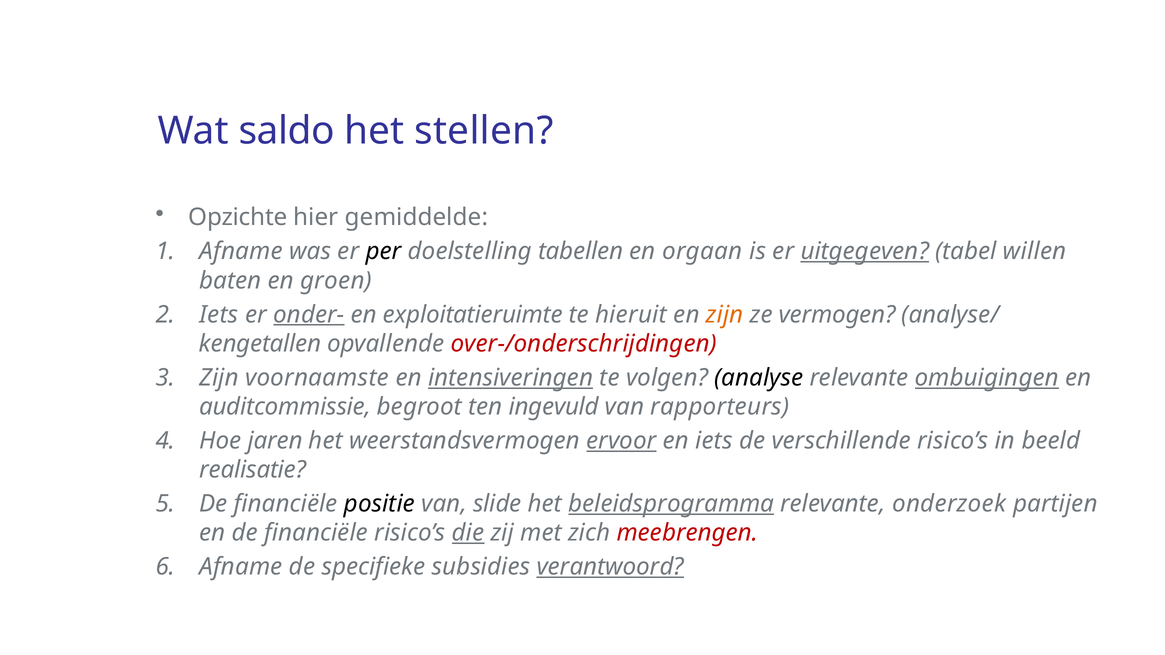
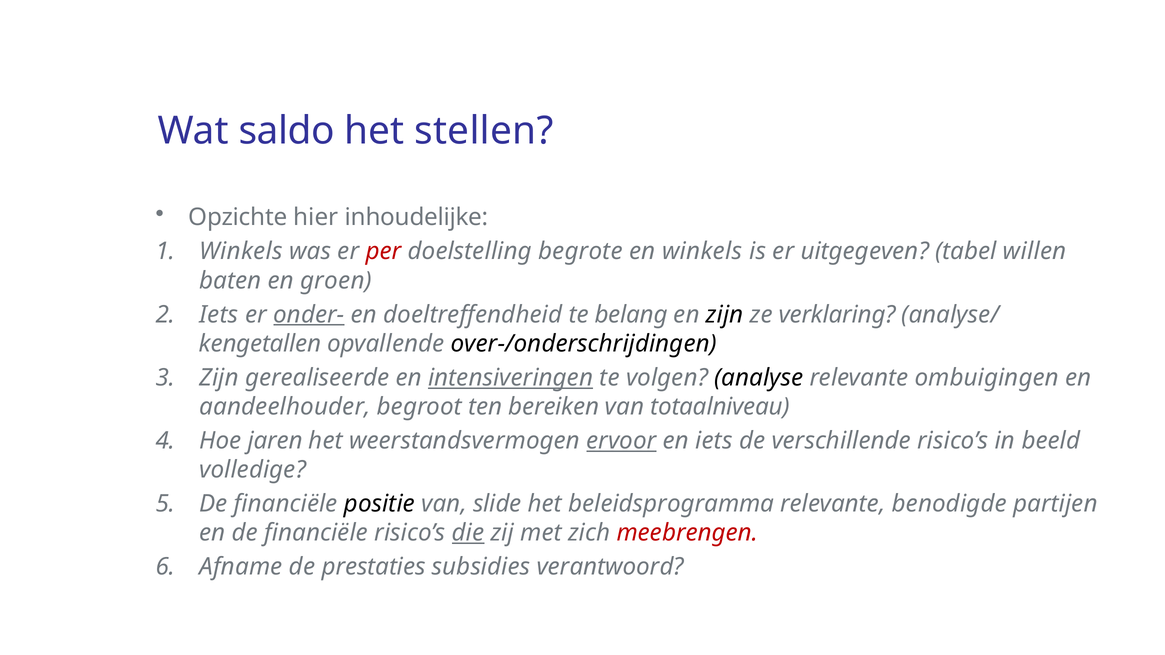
gemiddelde: gemiddelde -> inhoudelijke
Afname at (241, 252): Afname -> Winkels
per colour: black -> red
tabellen: tabellen -> begrote
en orgaan: orgaan -> winkels
uitgegeven underline: present -> none
exploitatieruimte: exploitatieruimte -> doeltreffendheid
hieruit: hieruit -> belang
zijn at (725, 315) colour: orange -> black
vermogen: vermogen -> verklaring
over-/onderschrijdingen colour: red -> black
voornaamste: voornaamste -> gerealiseerde
ombuigingen underline: present -> none
auditcommissie: auditcommissie -> aandeelhouder
ingevuld: ingevuld -> bereiken
rapporteurs: rapporteurs -> totaalniveau
realisatie: realisatie -> volledige
beleidsprogramma underline: present -> none
onderzoek: onderzoek -> benodigde
specifieke: specifieke -> prestaties
verantwoord underline: present -> none
